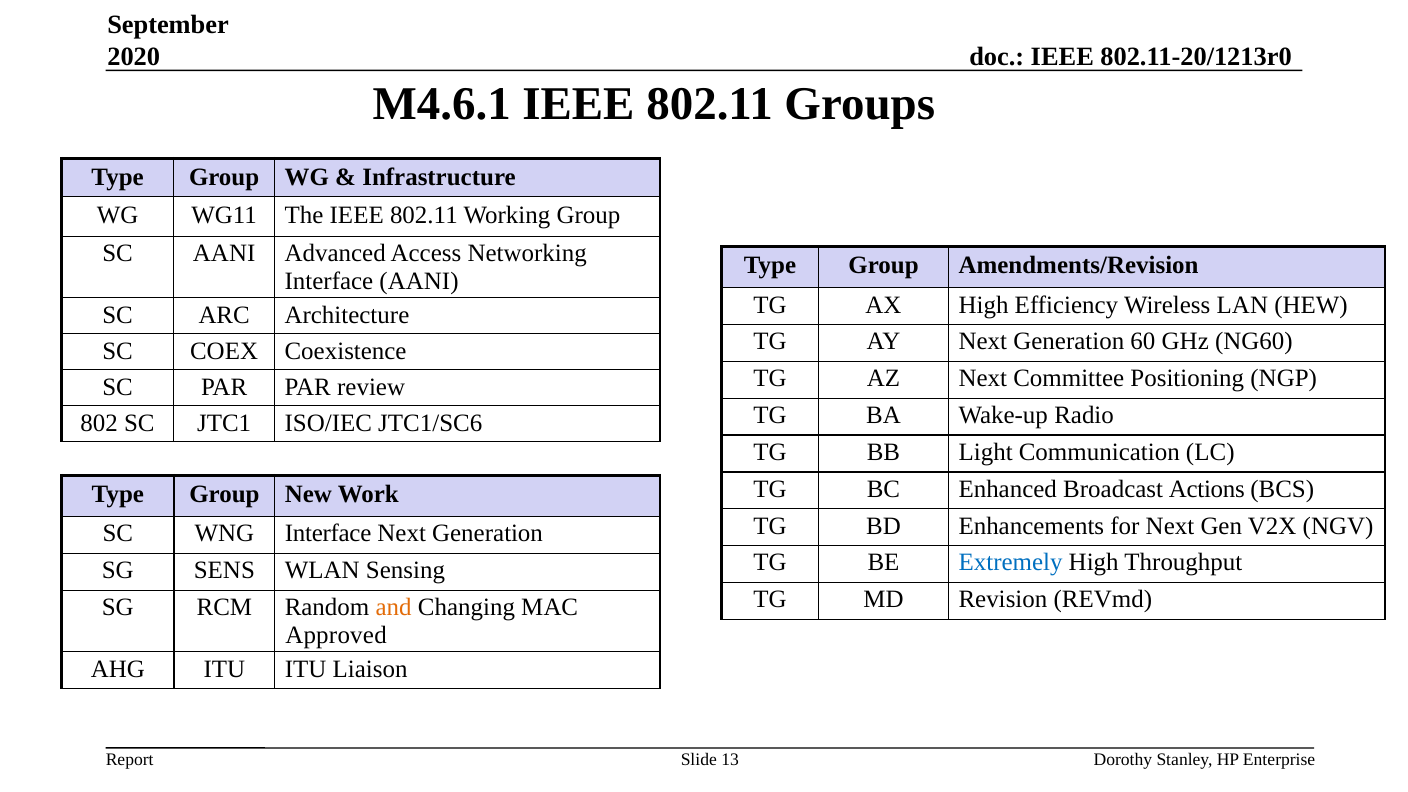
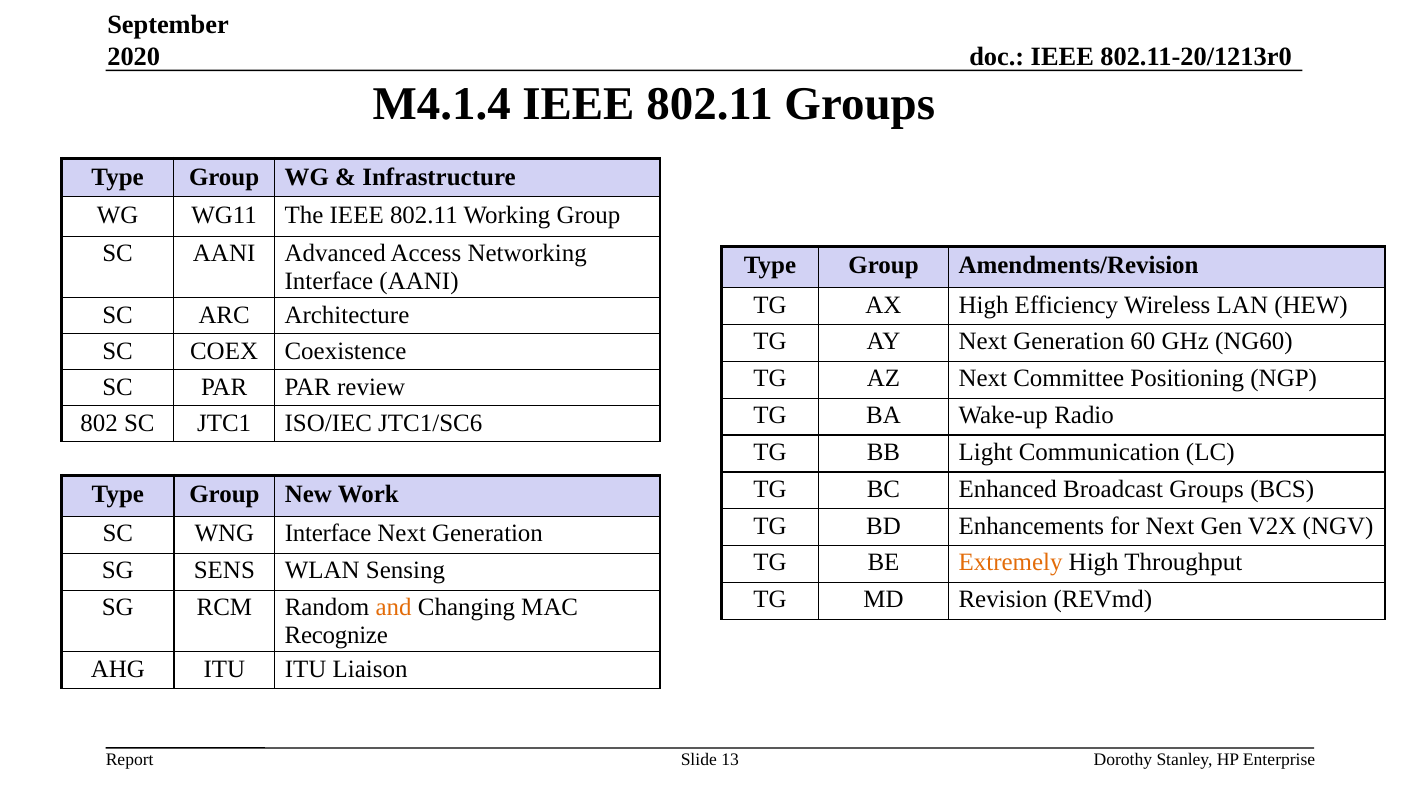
M4.6.1: M4.6.1 -> M4.1.4
Broadcast Actions: Actions -> Groups
Extremely colour: blue -> orange
Approved: Approved -> Recognize
